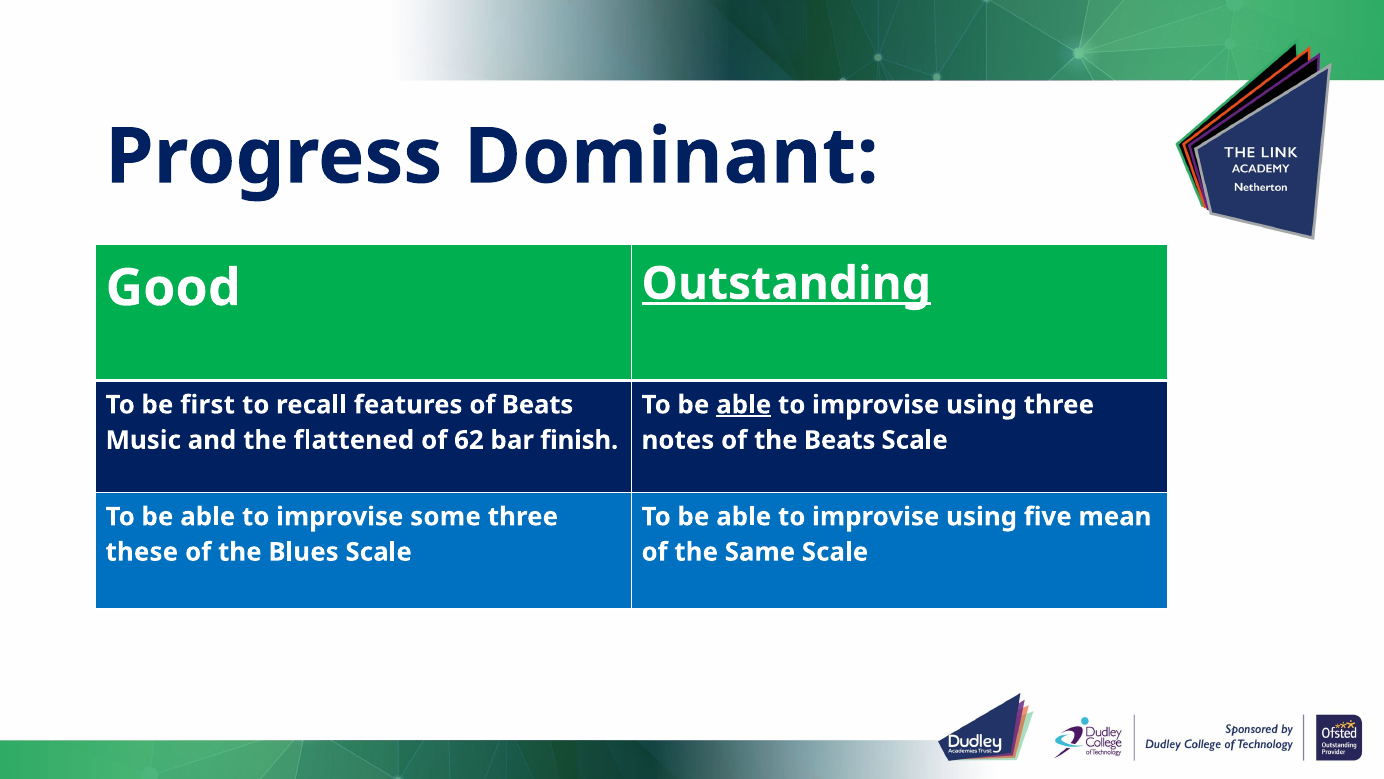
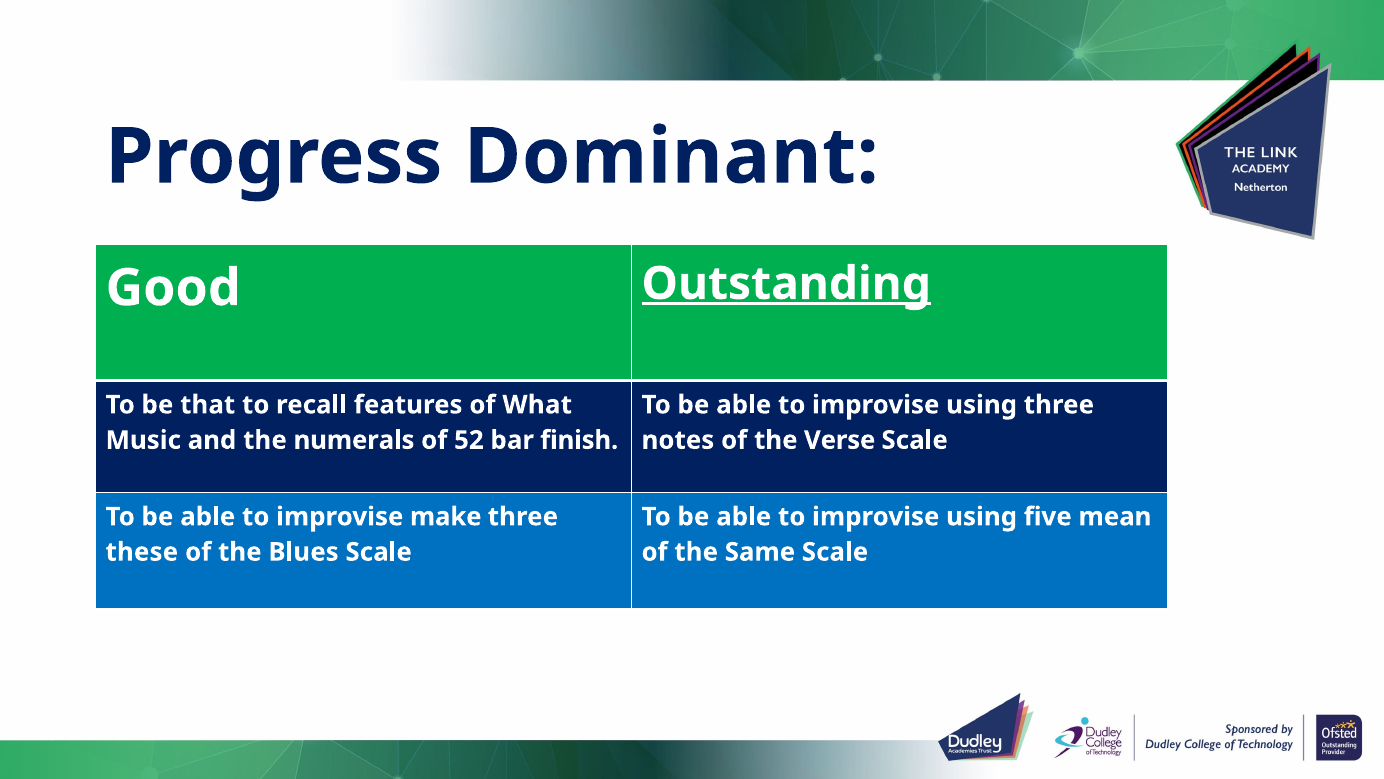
first: first -> that
of Beats: Beats -> What
able at (744, 405) underline: present -> none
flattened: flattened -> numerals
62: 62 -> 52
the Beats: Beats -> Verse
some: some -> make
